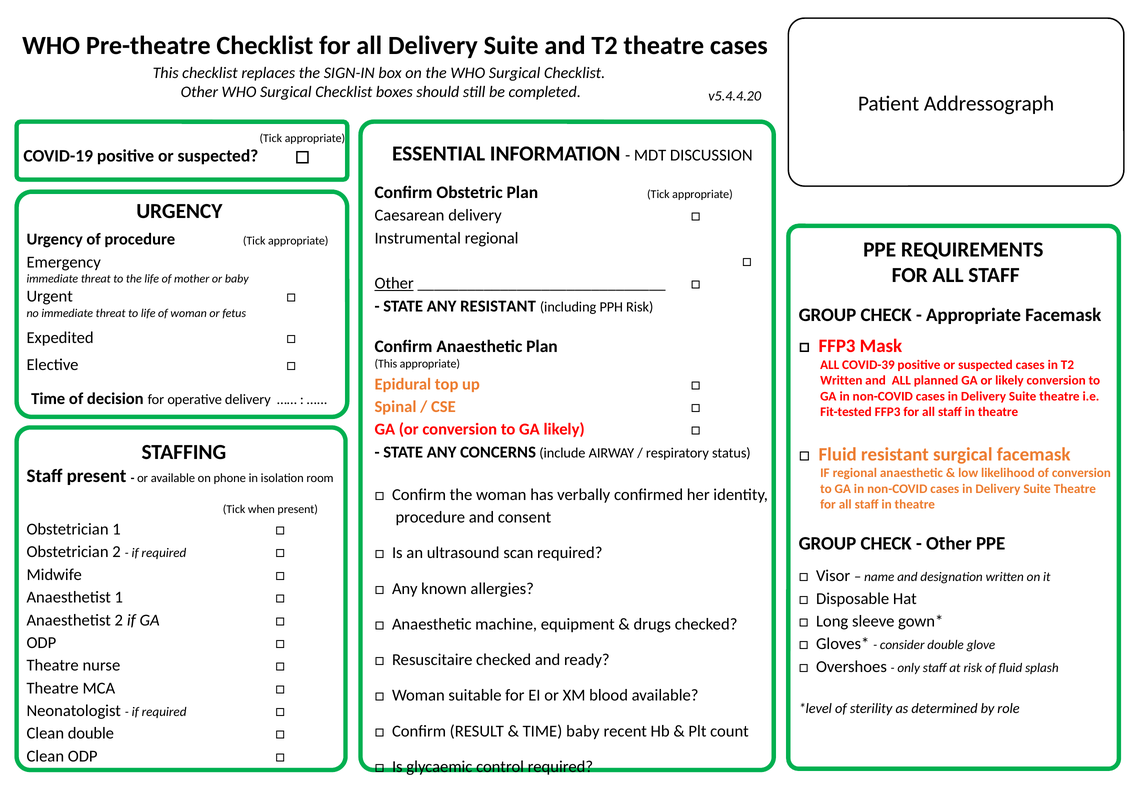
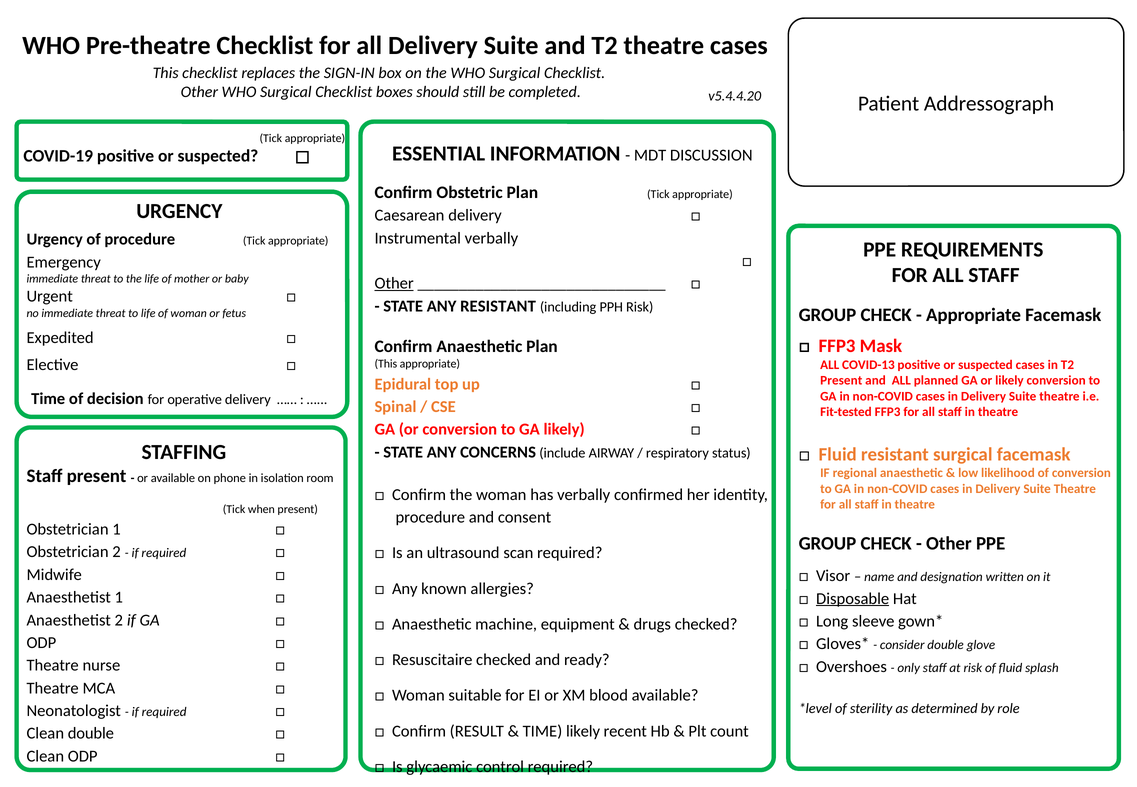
Instrumental regional: regional -> verbally
COVID-39: COVID-39 -> COVID-13
Written at (841, 381): Written -> Present
Disposable underline: none -> present
TIME baby: baby -> likely
